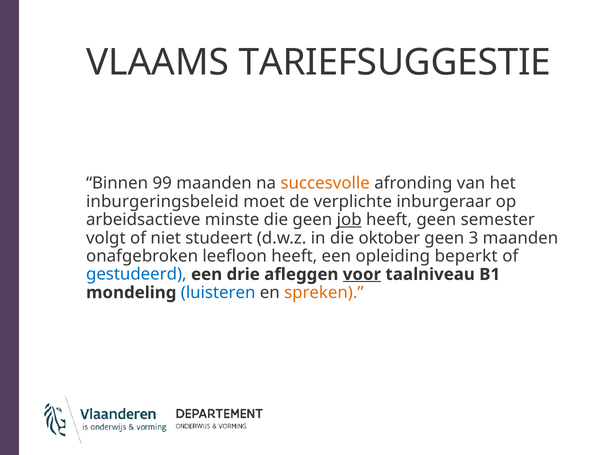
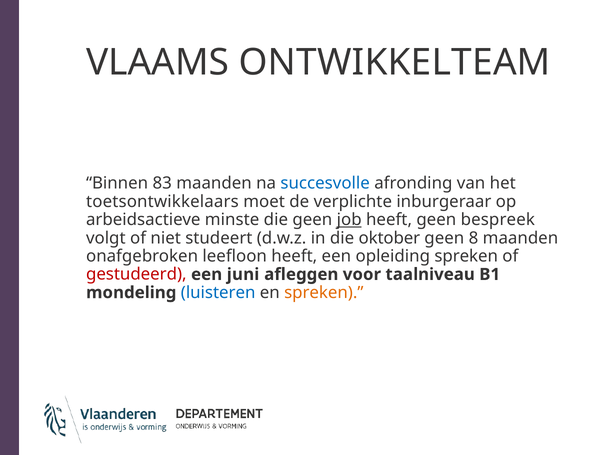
TARIEFSUGGESTIE: TARIEFSUGGESTIE -> ONTWIKKELTEAM
99: 99 -> 83
succesvolle colour: orange -> blue
inburgeringsbeleid: inburgeringsbeleid -> toetsontwikkelaars
semester: semester -> bespreek
3: 3 -> 8
opleiding beperkt: beperkt -> spreken
gestudeerd colour: blue -> red
drie: drie -> juni
voor underline: present -> none
